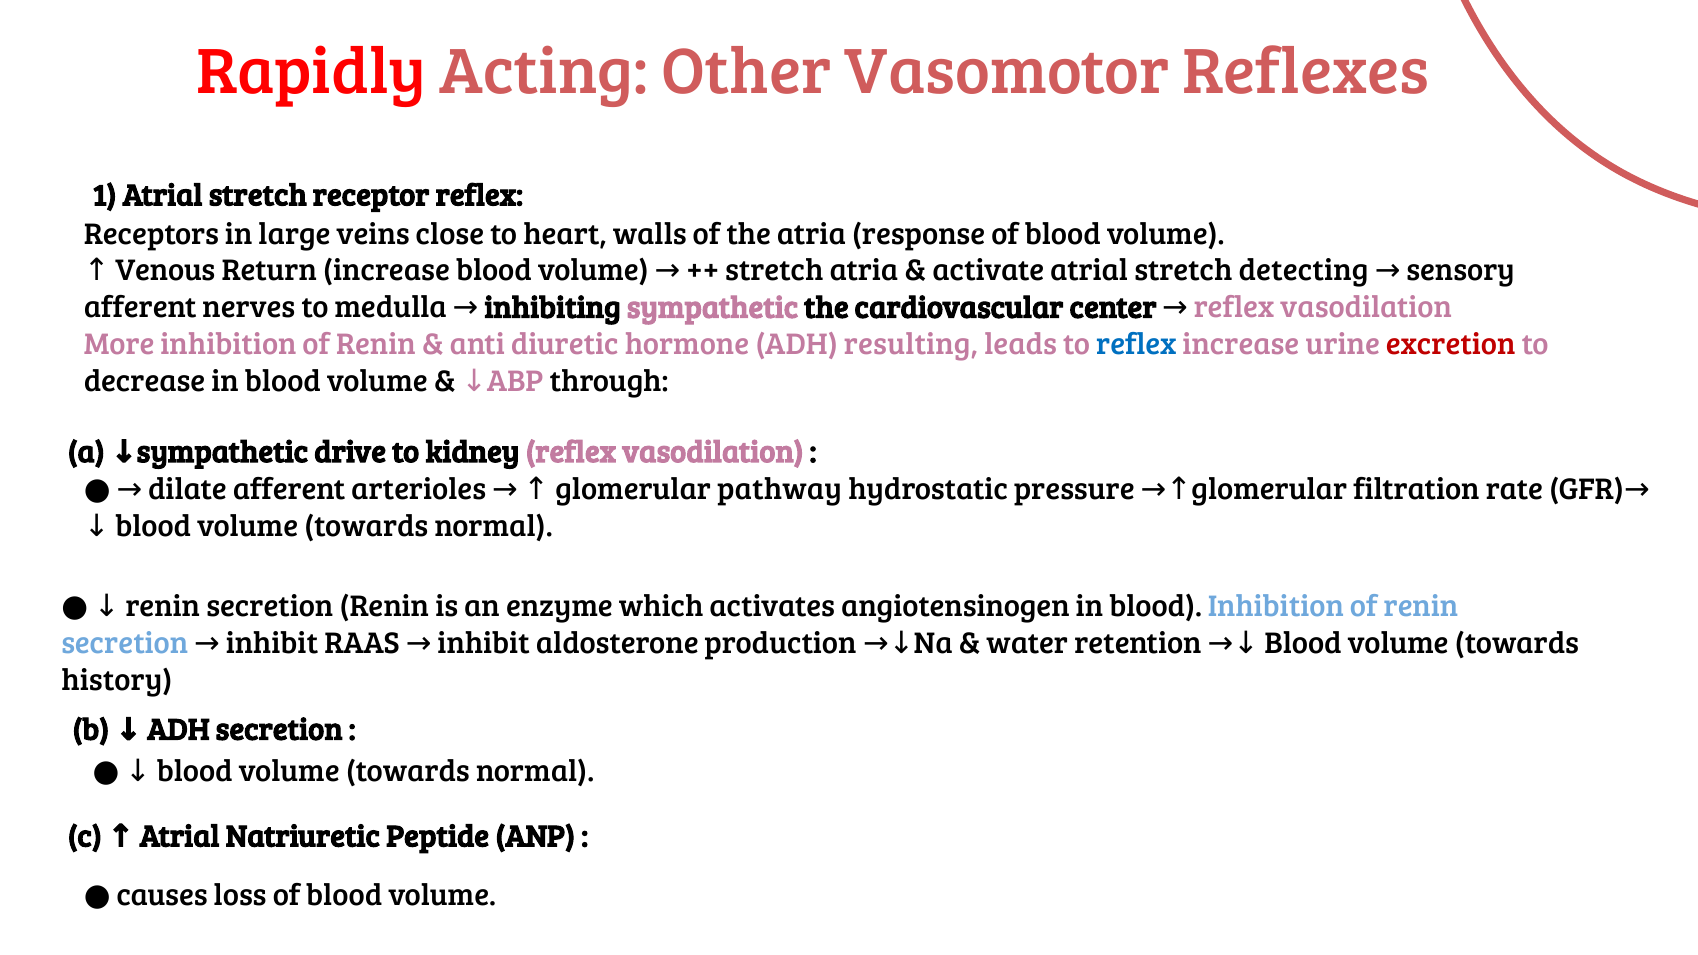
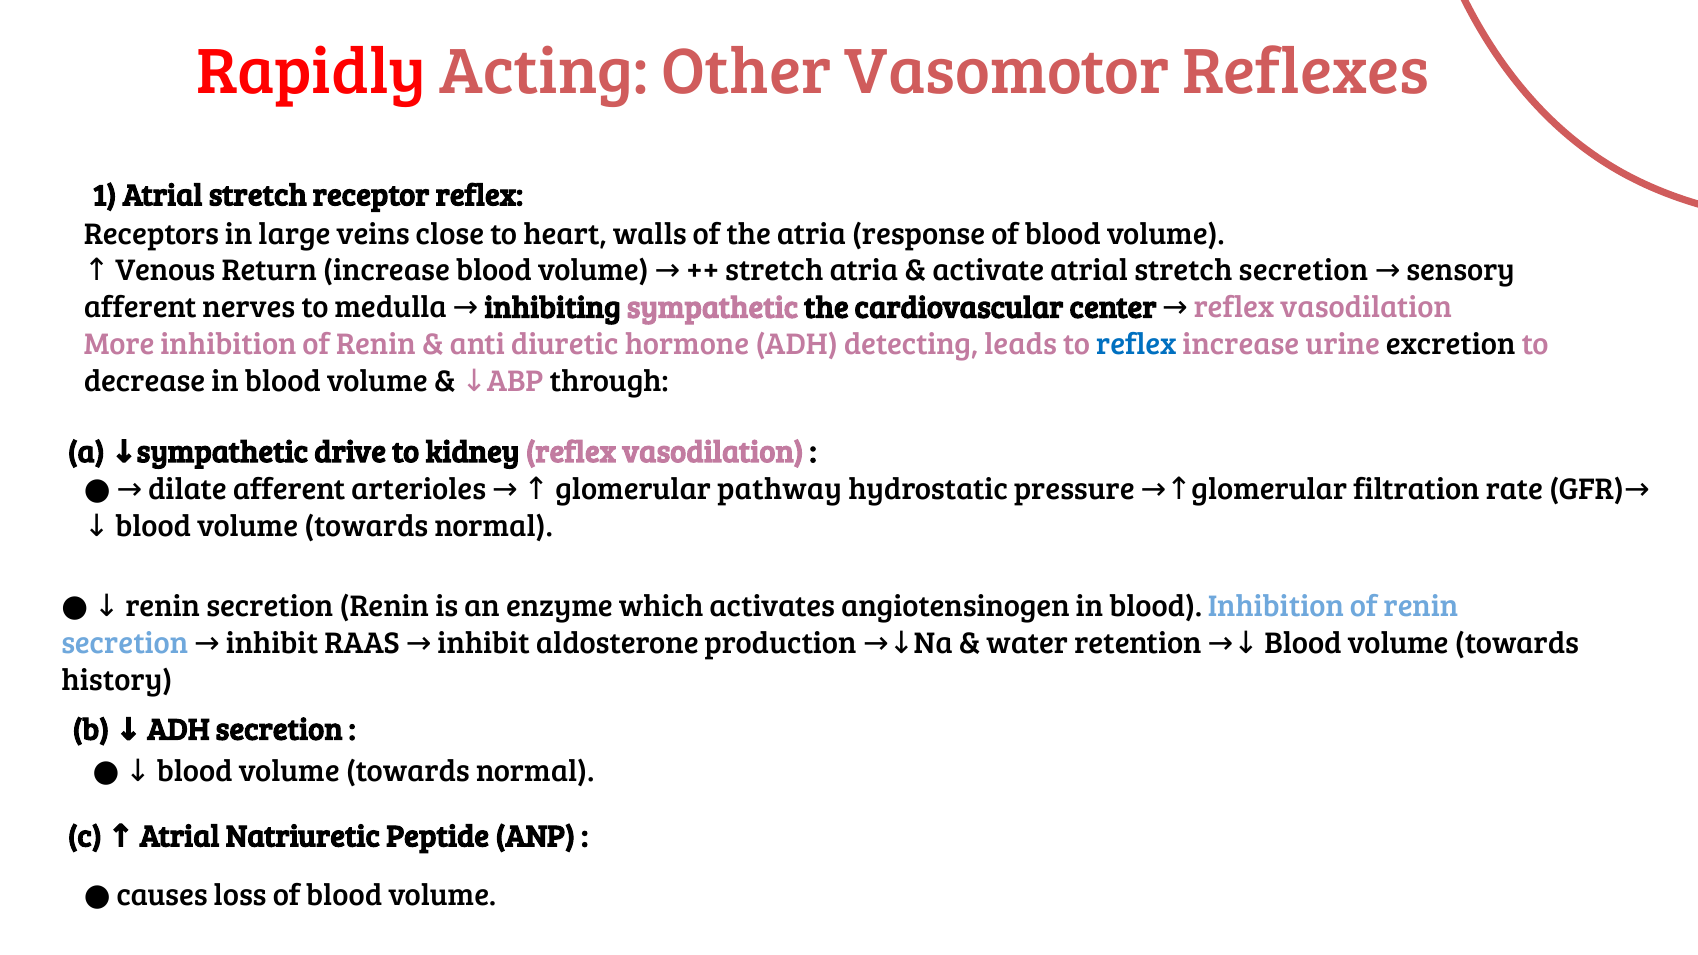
stretch detecting: detecting -> secretion
resulting: resulting -> detecting
excretion colour: red -> black
